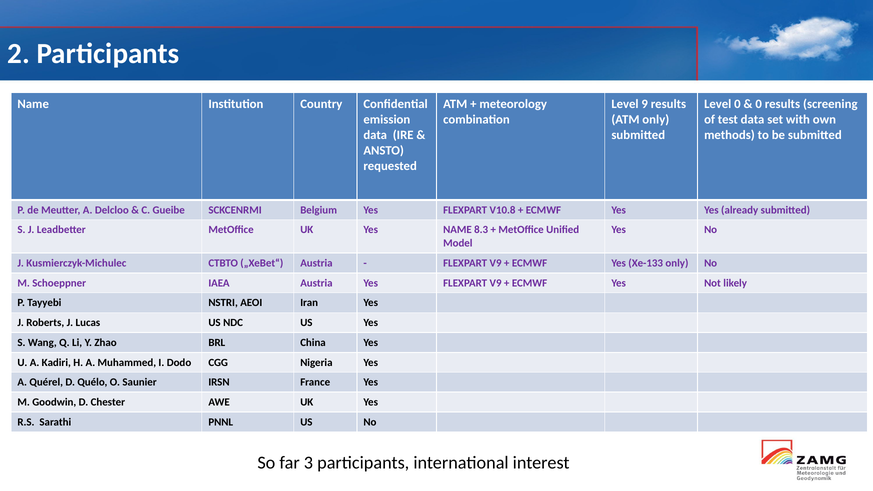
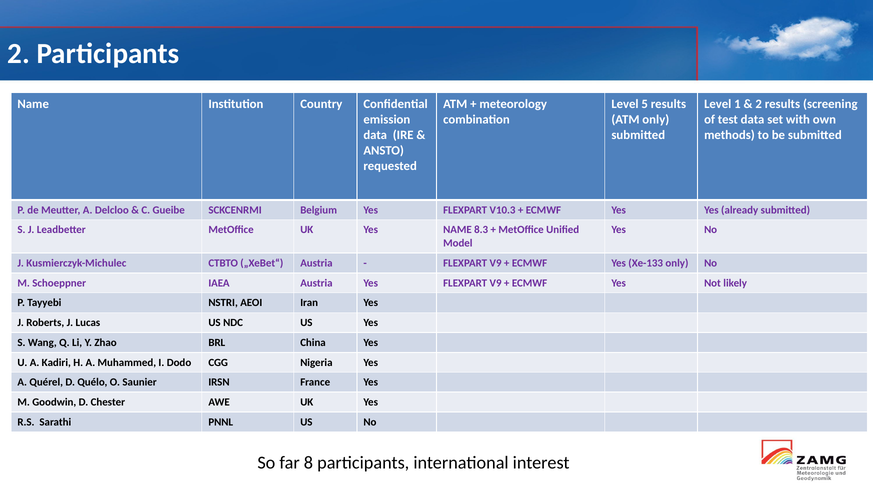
9: 9 -> 5
Level 0: 0 -> 1
0 at (759, 104): 0 -> 2
V10.8: V10.8 -> V10.3
3: 3 -> 8
